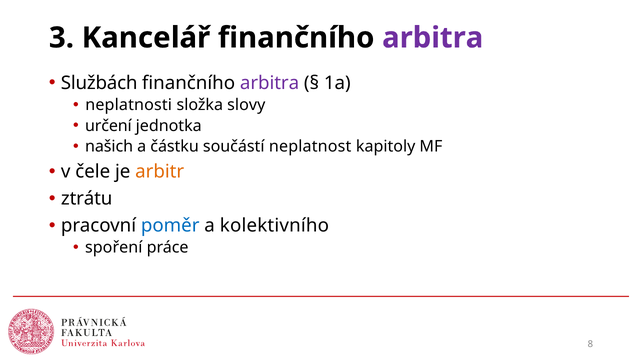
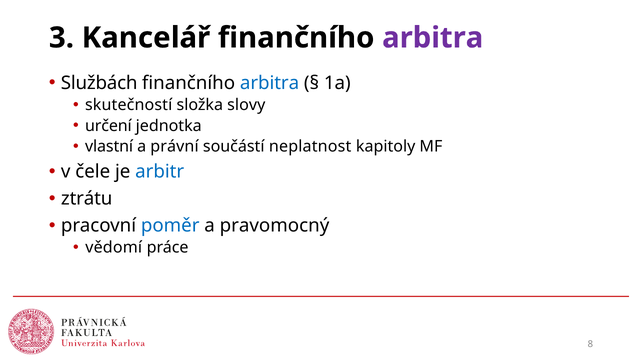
arbitra at (270, 83) colour: purple -> blue
neplatnosti: neplatnosti -> skutečností
našich: našich -> vlastní
částku: částku -> právní
arbitr colour: orange -> blue
kolektivního: kolektivního -> pravomocný
spoření: spoření -> vědomí
